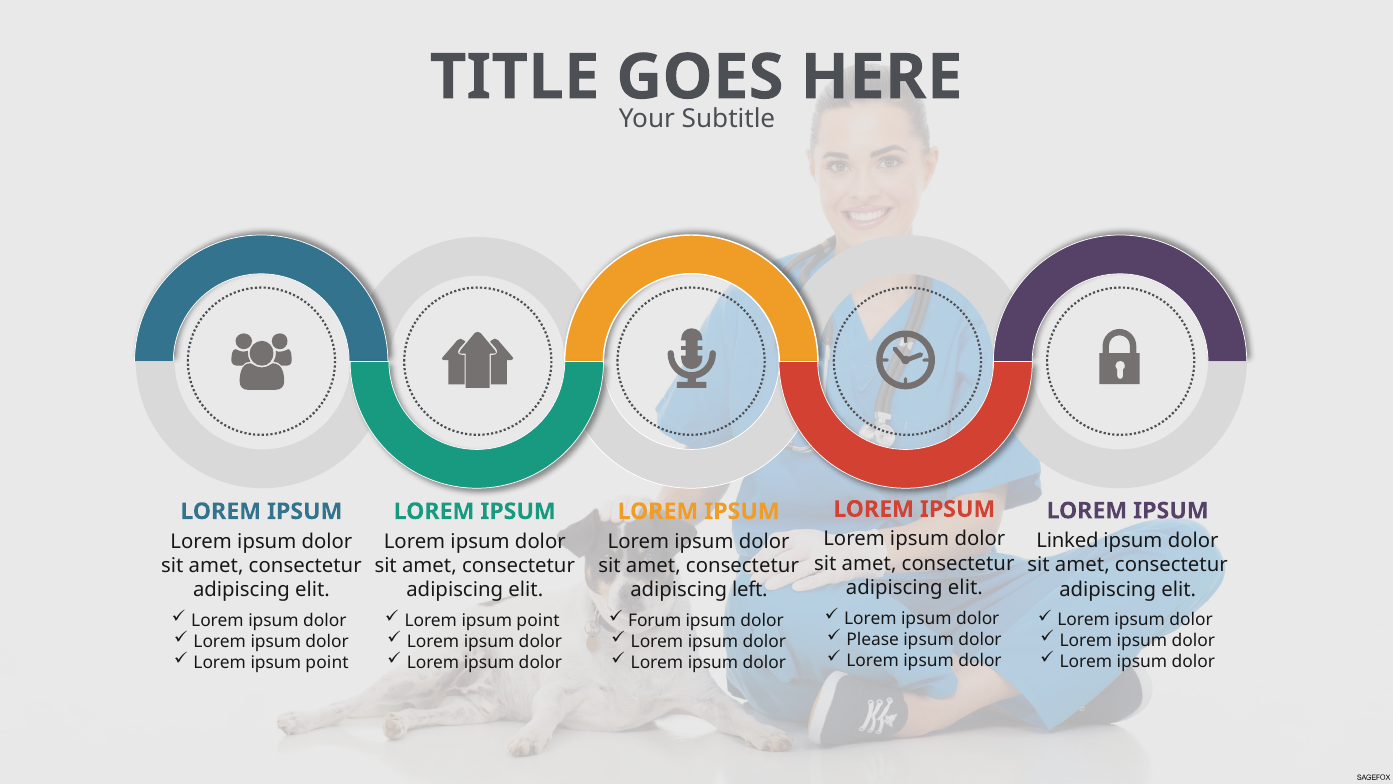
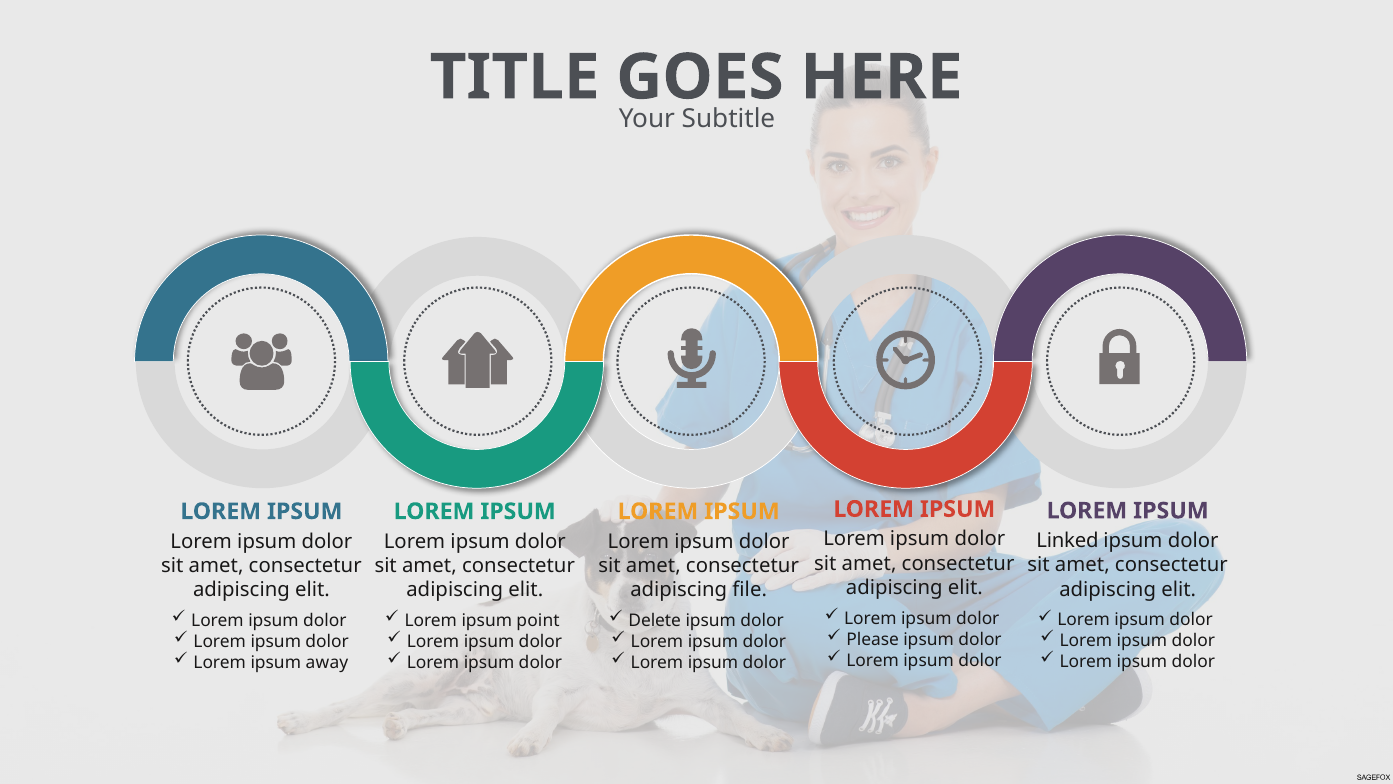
left: left -> file
Forum: Forum -> Delete
point at (327, 662): point -> away
